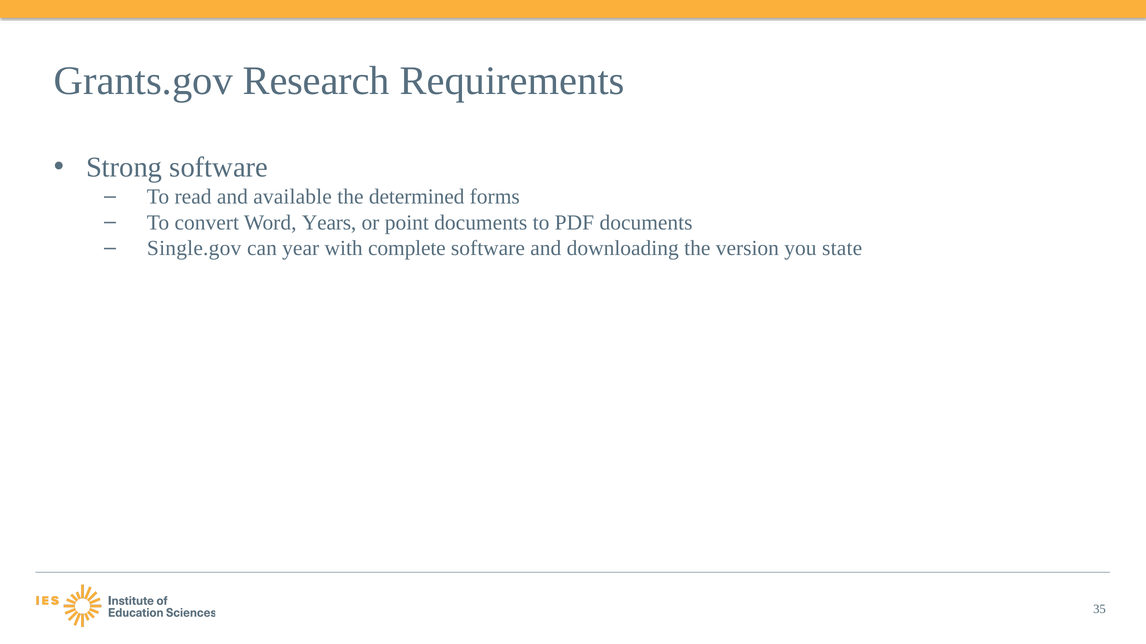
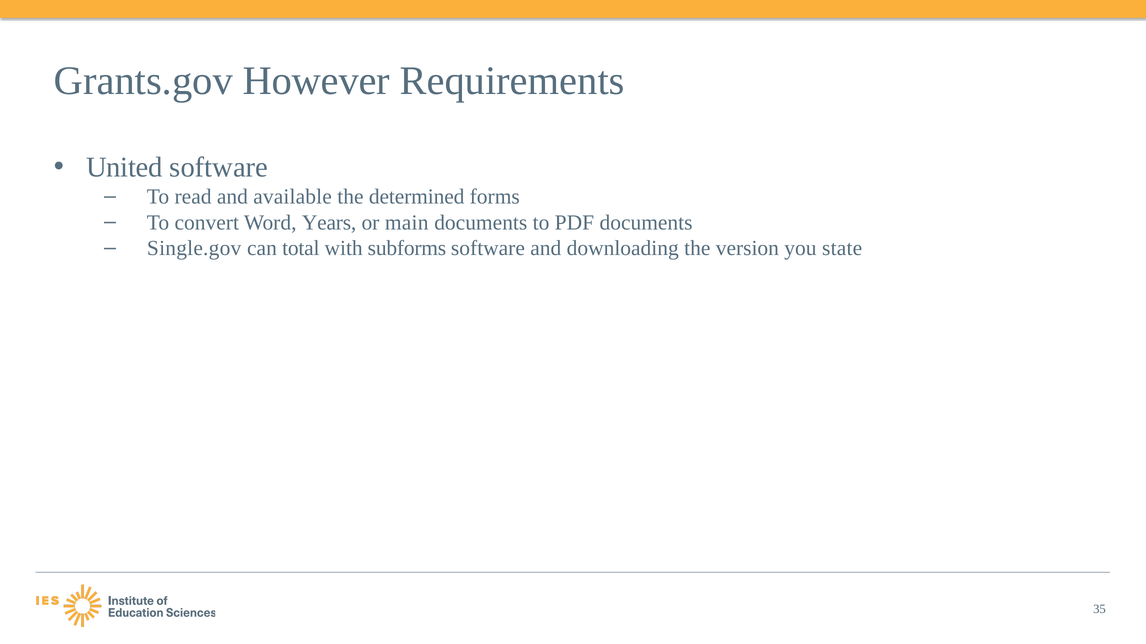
Research: Research -> However
Strong: Strong -> United
point: point -> main
year: year -> total
complete: complete -> subforms
